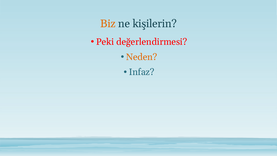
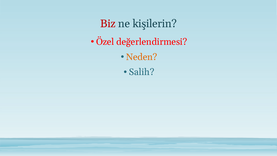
Biz colour: orange -> red
Peki: Peki -> Özel
Infaz: Infaz -> Salih
